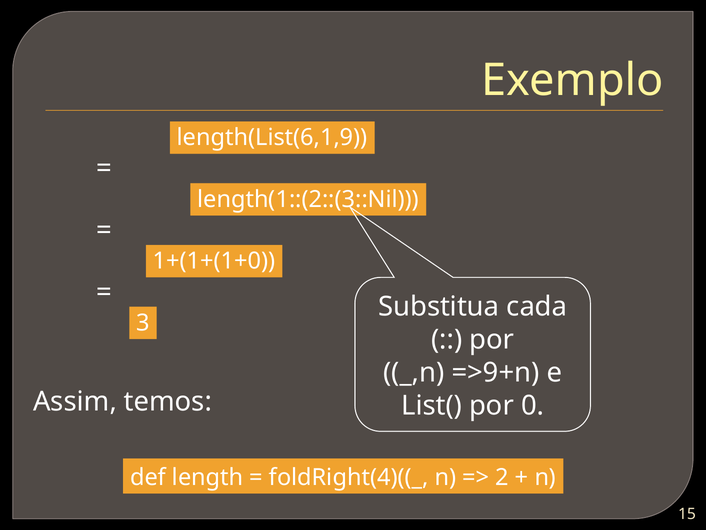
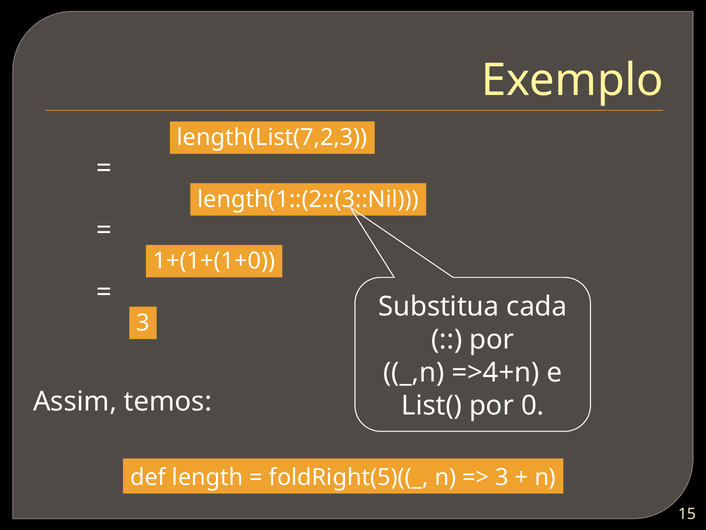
length(List(6,1,9: length(List(6,1,9 -> length(List(7,2,3
=>9+n: =>9+n -> =>4+n
foldRight(4)((_: foldRight(4)((_ -> foldRight(5)((_
2 at (502, 477): 2 -> 3
